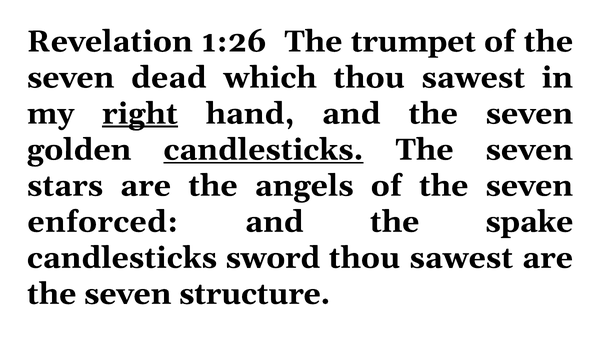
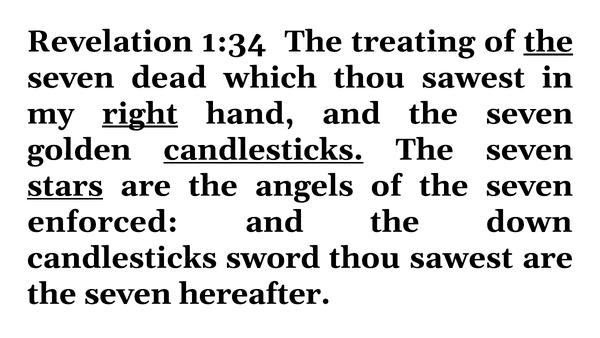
1:26: 1:26 -> 1:34
trumpet: trumpet -> treating
the at (548, 42) underline: none -> present
stars underline: none -> present
spake: spake -> down
structure: structure -> hereafter
